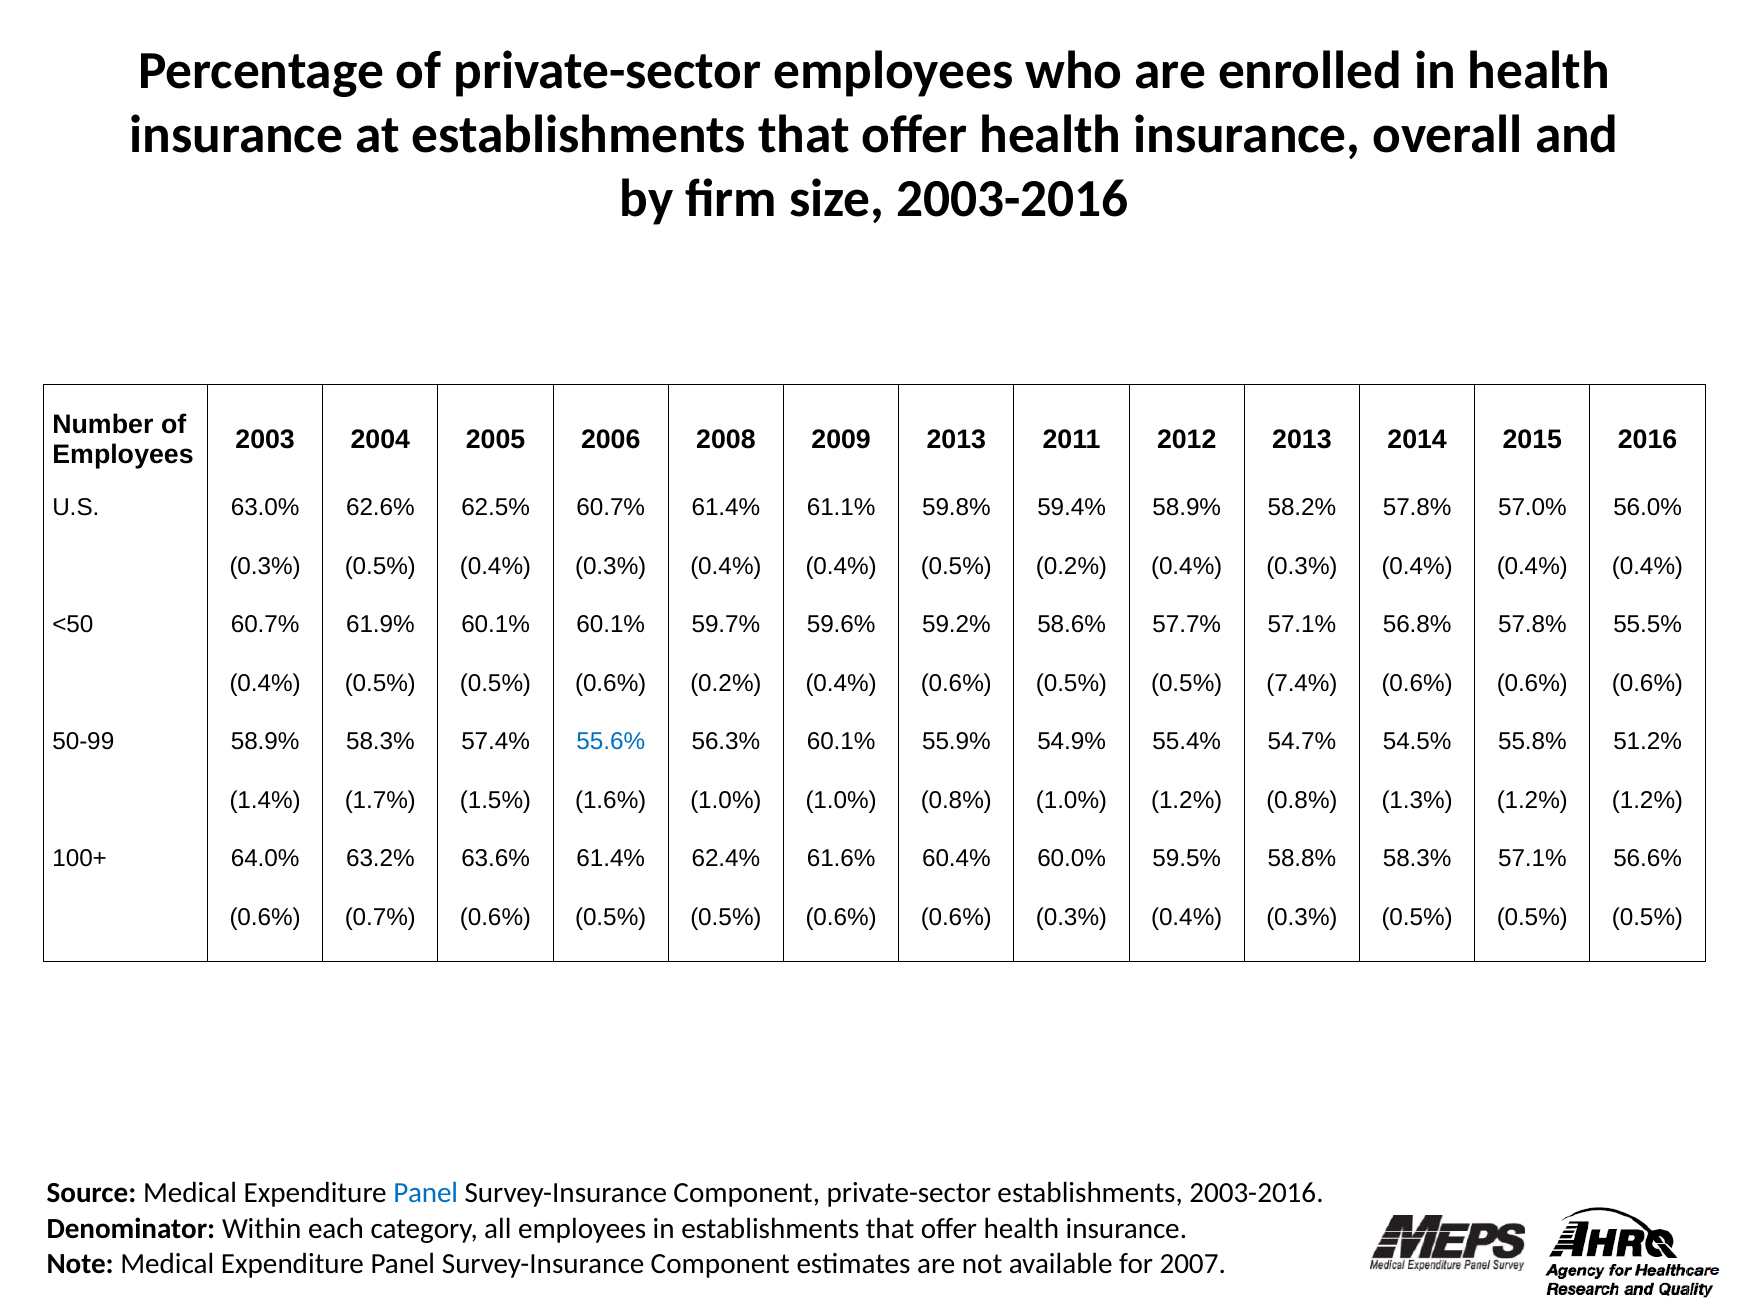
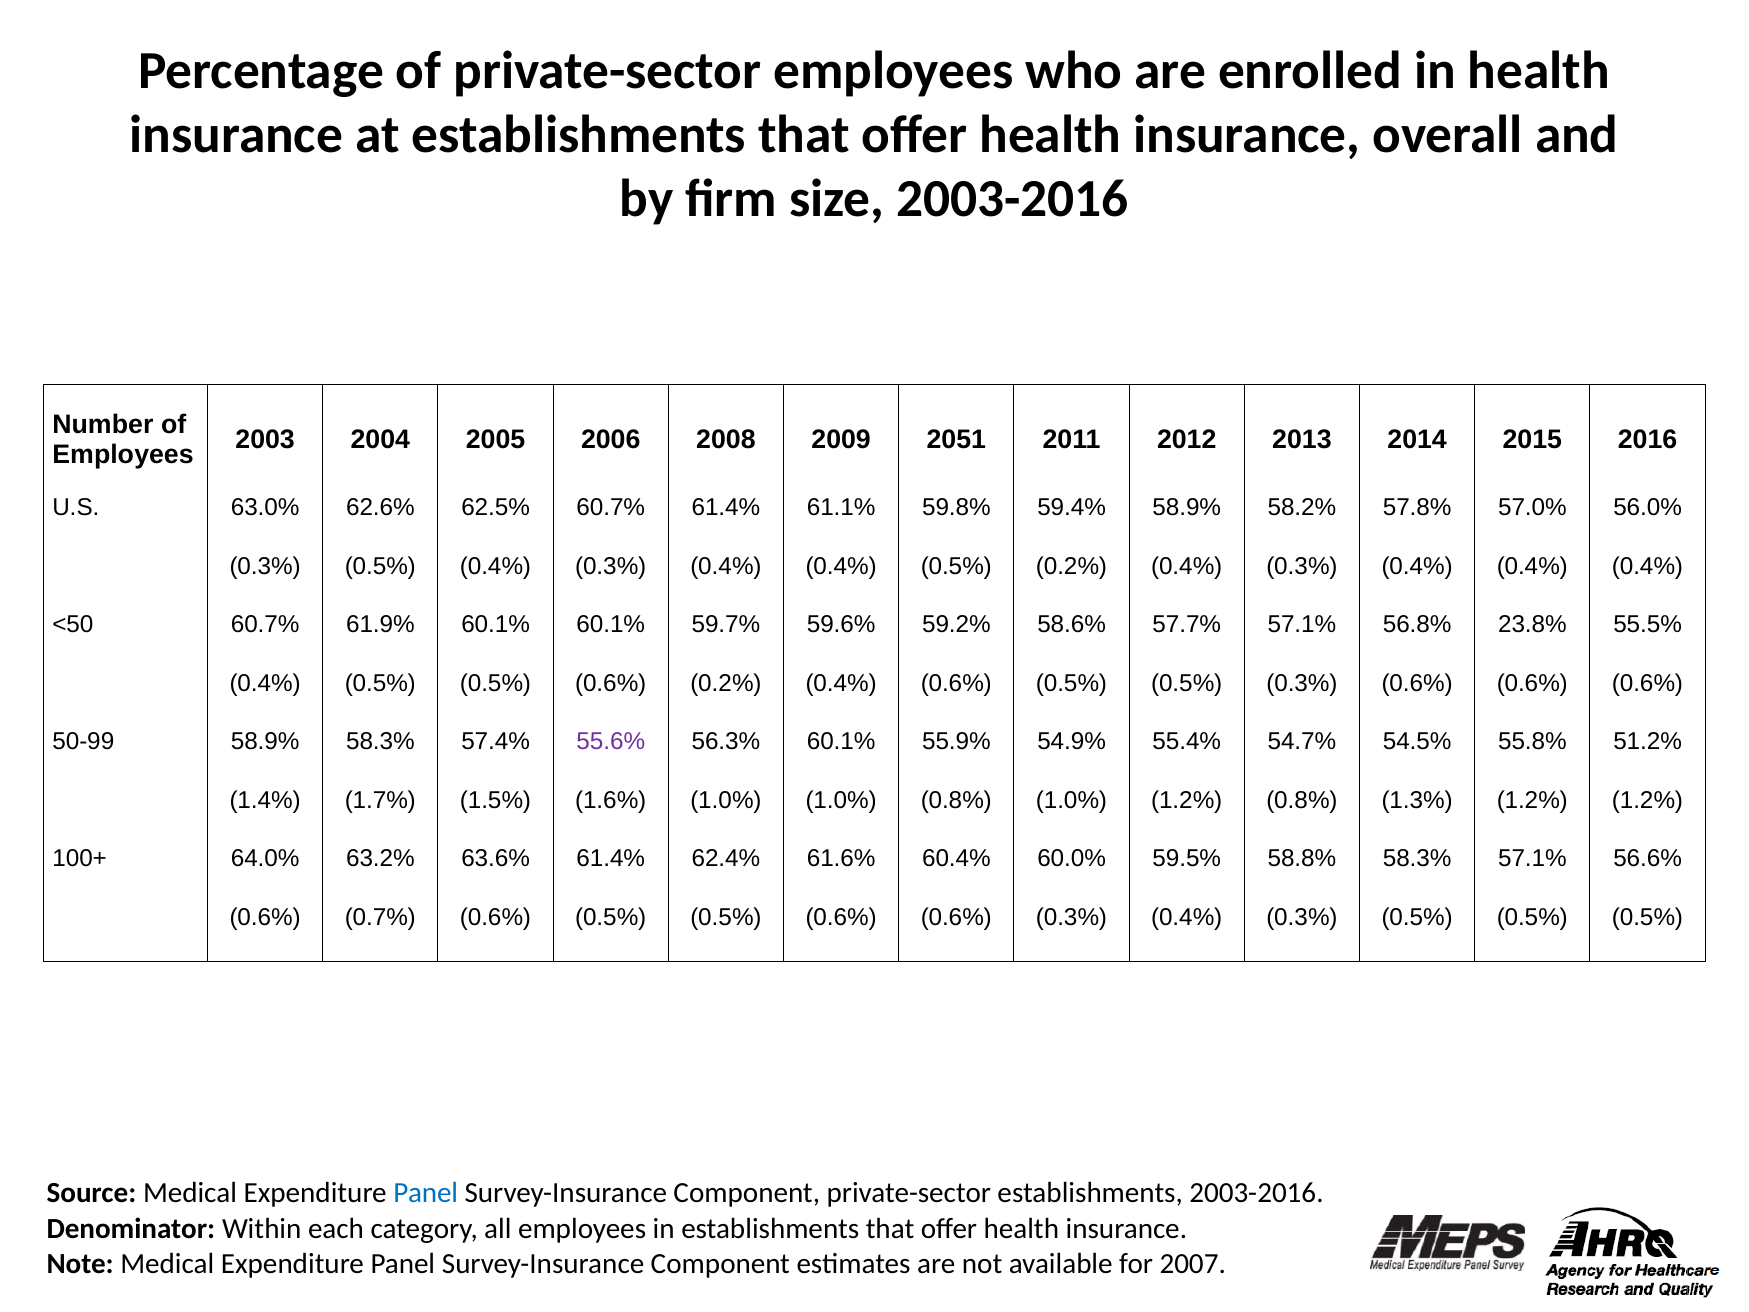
2009 2013: 2013 -> 2051
56.8% 57.8%: 57.8% -> 23.8%
0.5% 7.4%: 7.4% -> 0.3%
55.6% colour: blue -> purple
